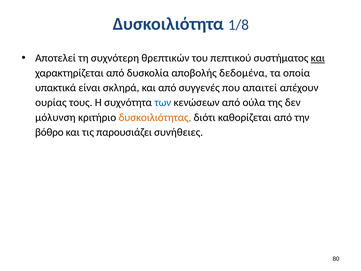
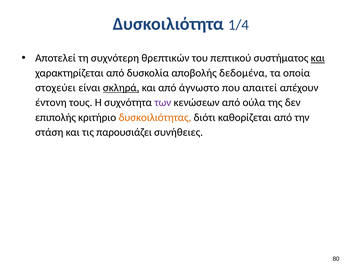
1/8: 1/8 -> 1/4
υπακτικά: υπακτικά -> στοχεύει
σκληρά underline: none -> present
συγγενές: συγγενές -> άγνωστο
ουρίας: ουρίας -> έντονη
των colour: blue -> purple
μόλυνση: μόλυνση -> επιπολής
βόθρο: βόθρο -> στάση
